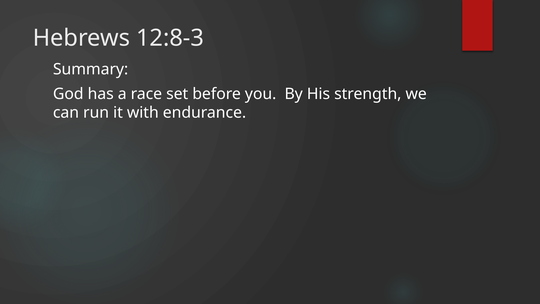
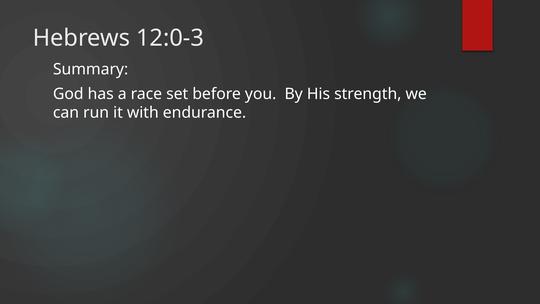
12:8-3: 12:8-3 -> 12:0-3
